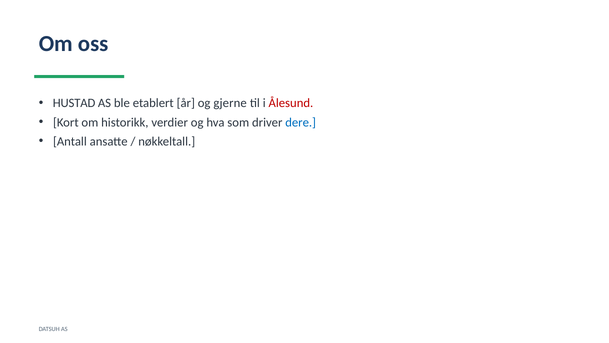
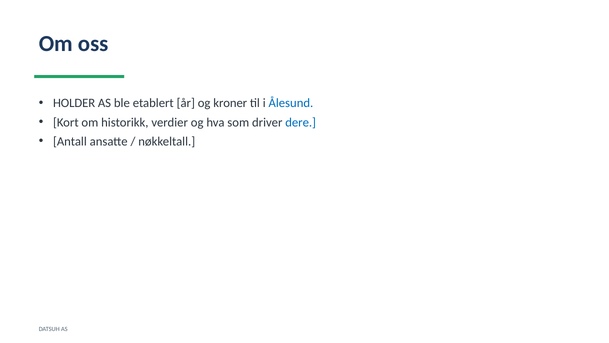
HUSTAD: HUSTAD -> HOLDER
gjerne: gjerne -> kroner
Ålesund colour: red -> blue
